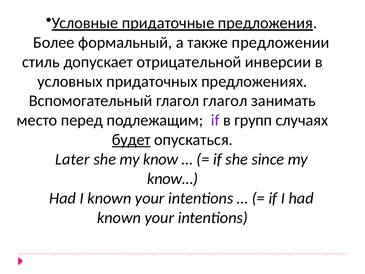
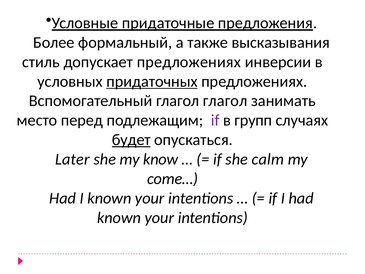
предложении: предложении -> высказывания
допускает отрицательной: отрицательной -> предложениях
придаточных underline: none -> present
since: since -> calm
know…: know… -> come…
